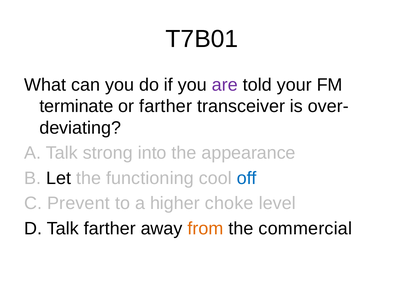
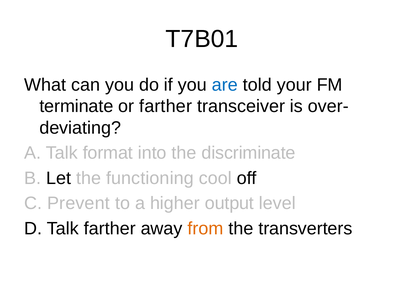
are colour: purple -> blue
strong: strong -> format
appearance: appearance -> discriminate
off colour: blue -> black
choke: choke -> output
commercial: commercial -> transverters
